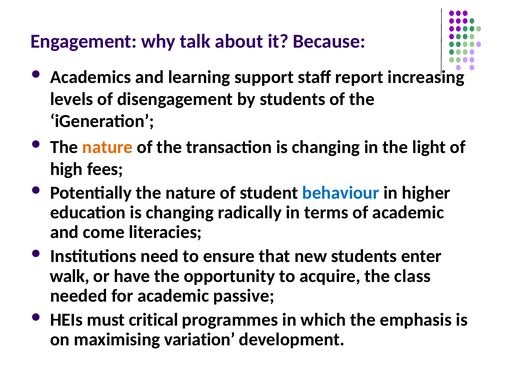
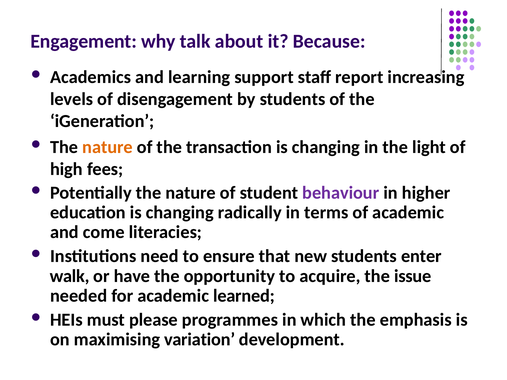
behaviour colour: blue -> purple
class: class -> issue
passive: passive -> learned
critical: critical -> please
